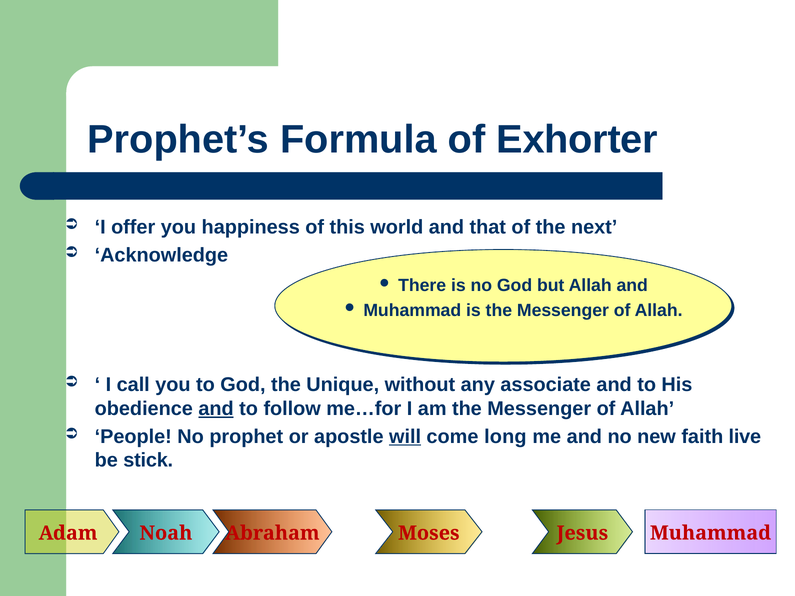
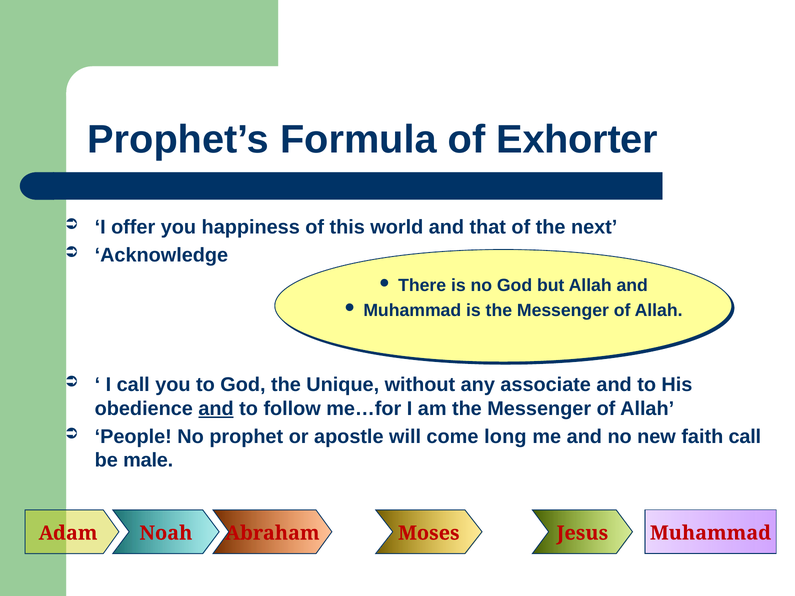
will underline: present -> none
faith live: live -> call
stick: stick -> male
